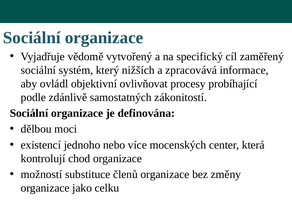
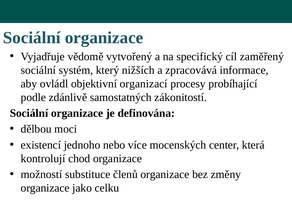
ovlivňovat: ovlivňovat -> organizací
